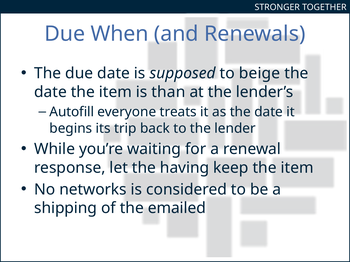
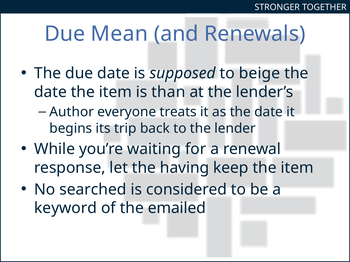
When: When -> Mean
Autofill: Autofill -> Author
networks: networks -> searched
shipping: shipping -> keyword
